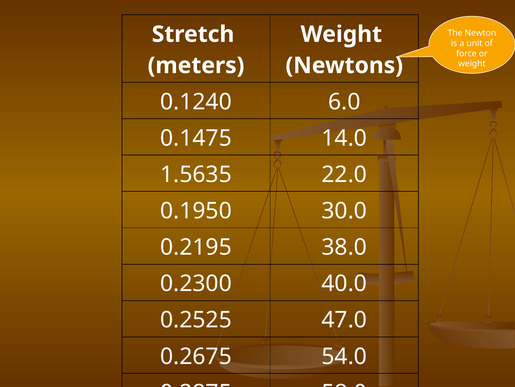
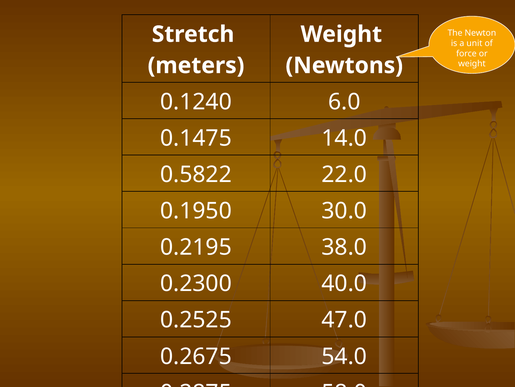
1.5635: 1.5635 -> 0.5822
